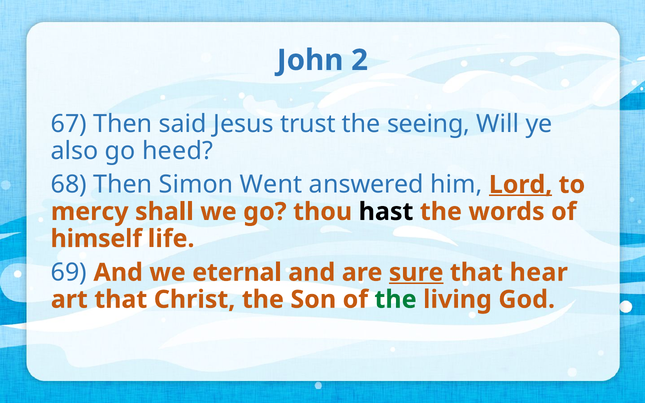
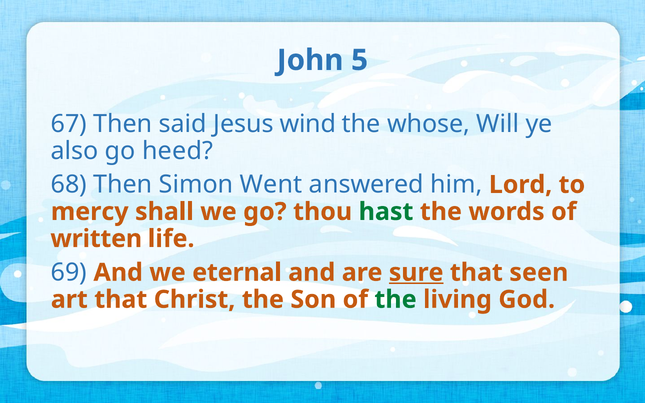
2: 2 -> 5
trust: trust -> wind
seeing: seeing -> whose
Lord underline: present -> none
hast colour: black -> green
himself: himself -> written
hear: hear -> seen
